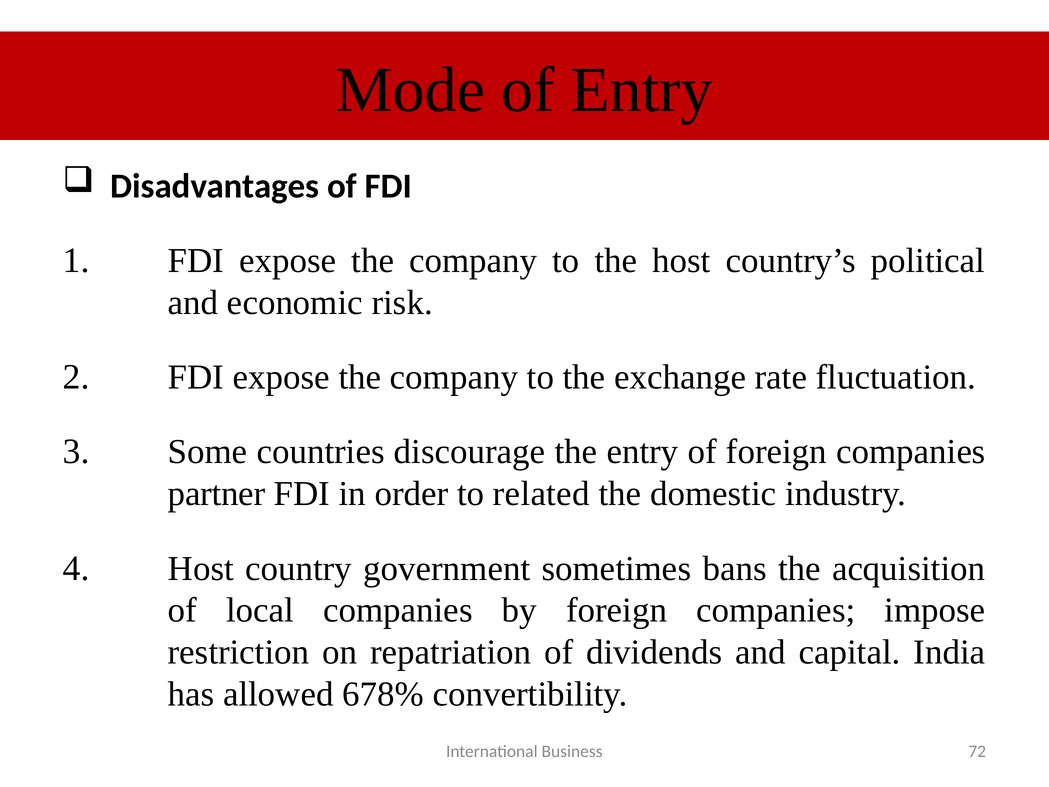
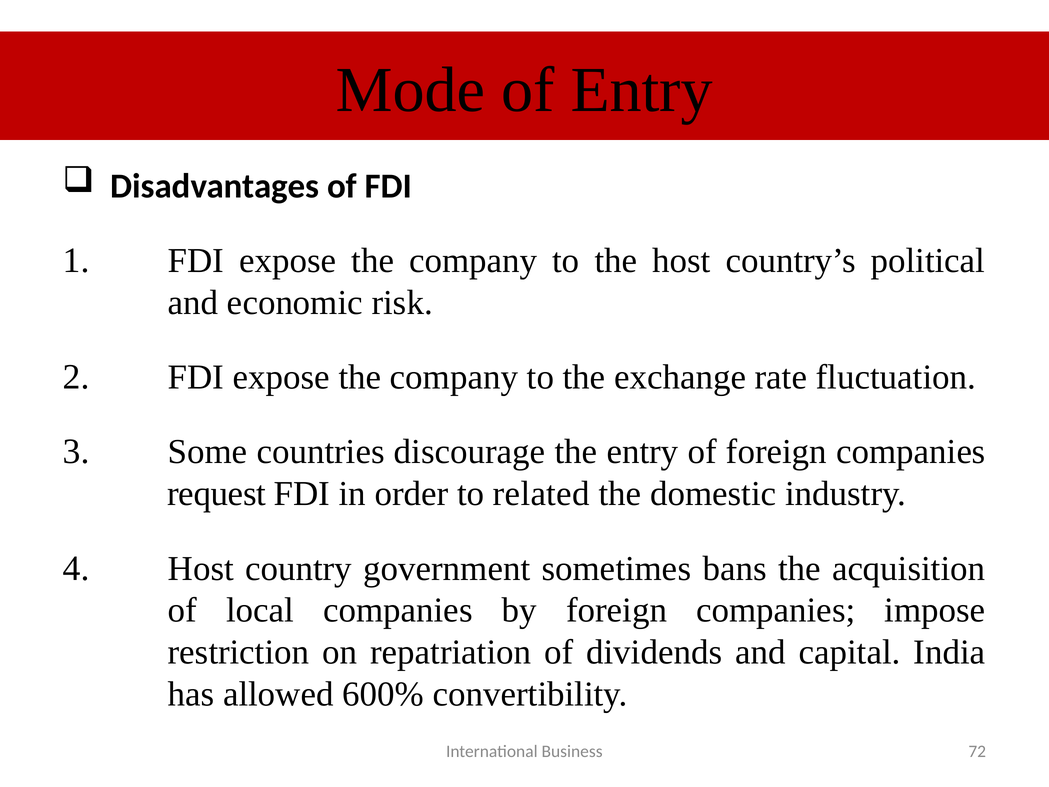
partner: partner -> request
678%: 678% -> 600%
